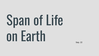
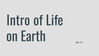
Span: Span -> Intro
